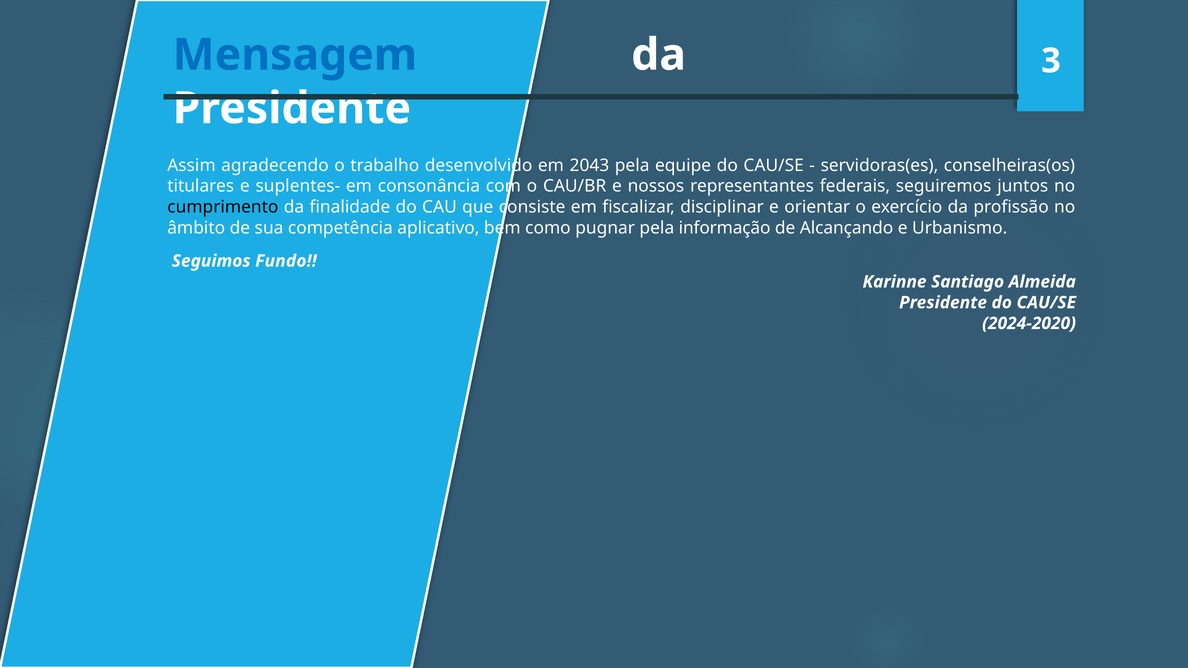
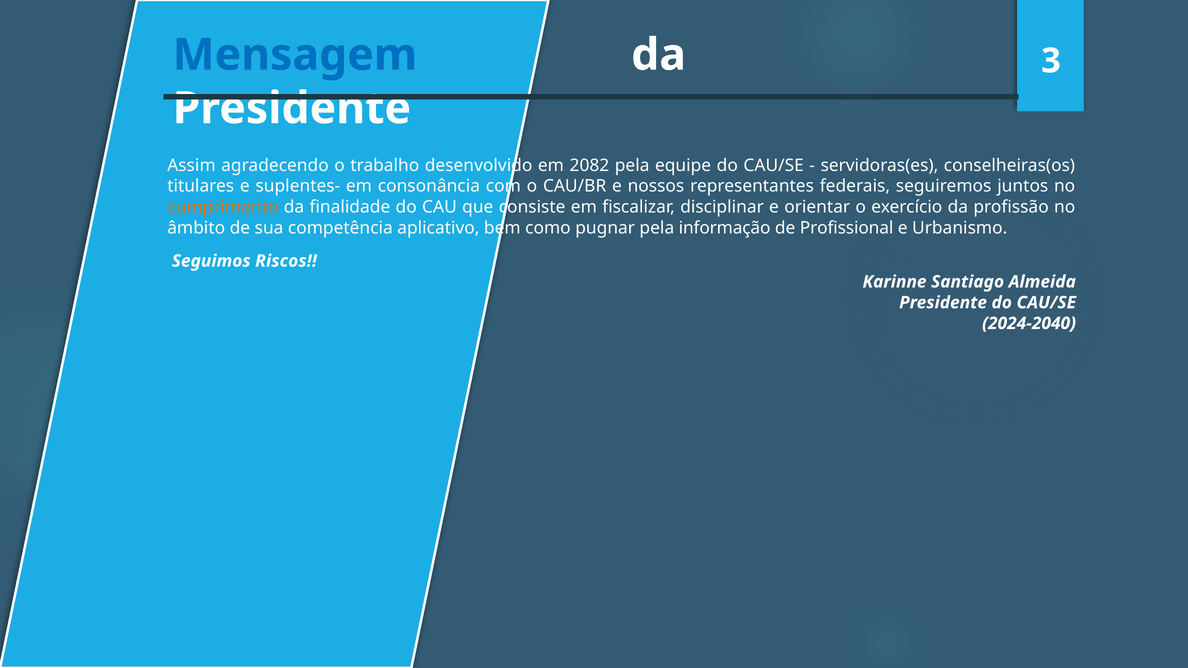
2043: 2043 -> 2082
cumprimento colour: black -> orange
Alcançando: Alcançando -> Profissional
Fundo: Fundo -> Riscos
2024-2020: 2024-2020 -> 2024-2040
